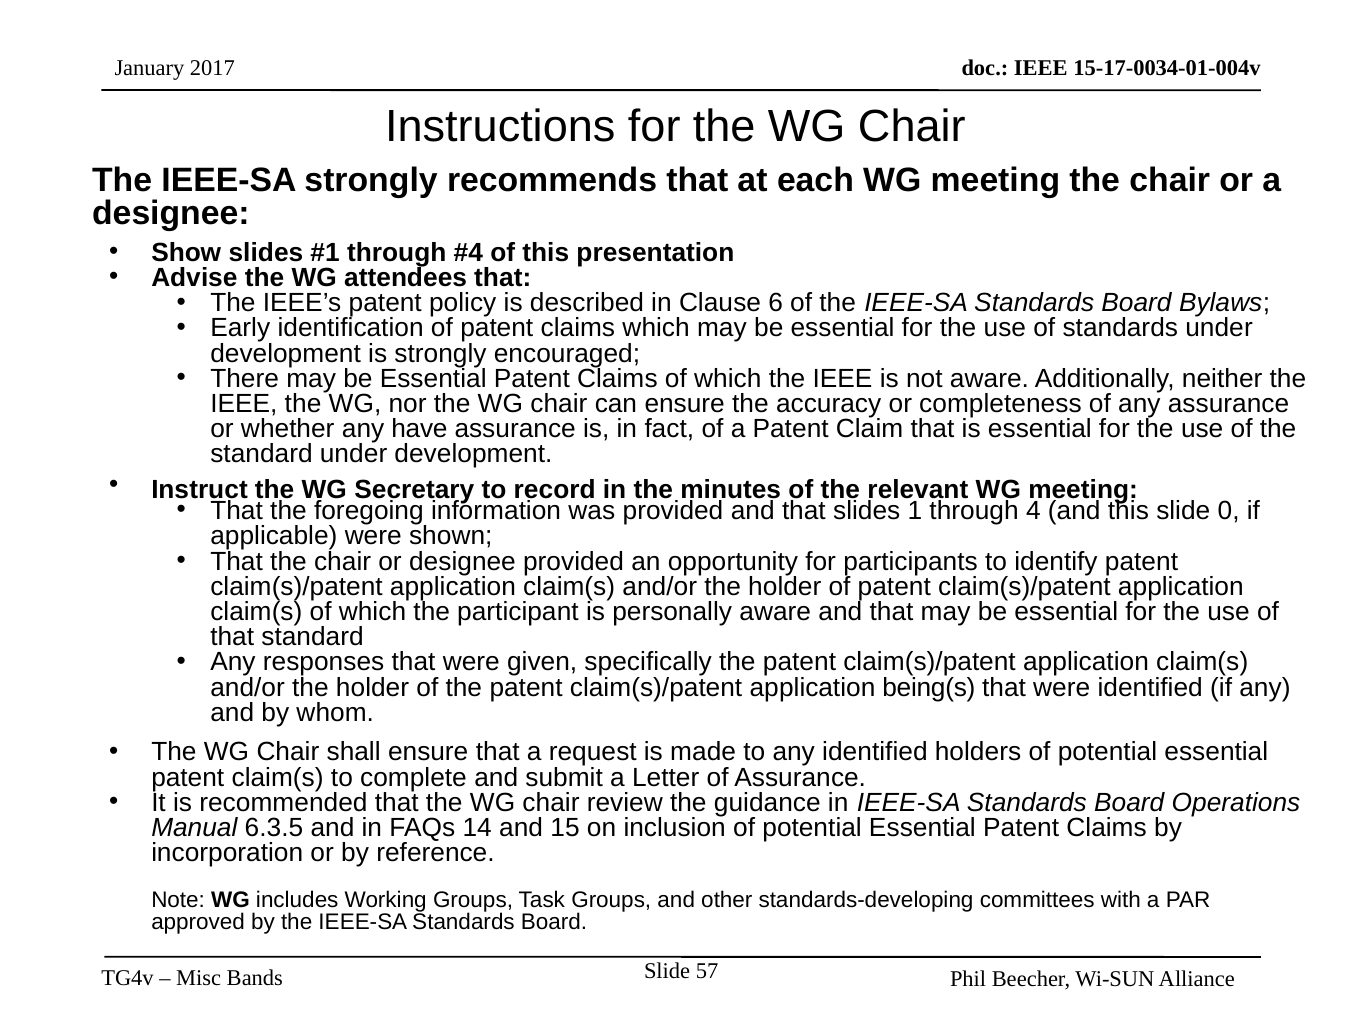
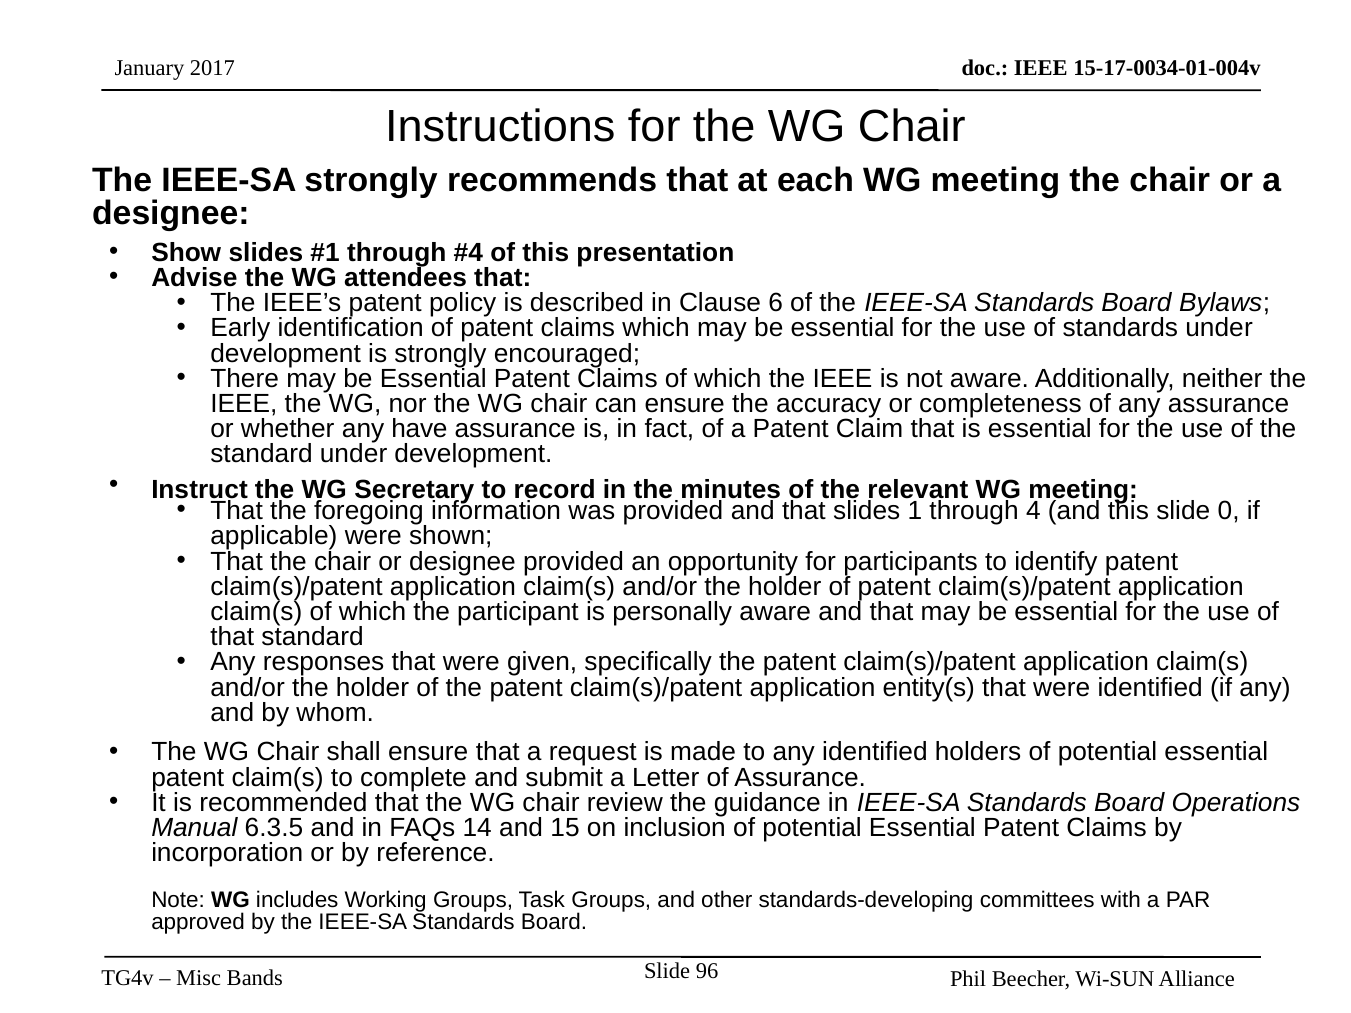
being(s: being(s -> entity(s
57: 57 -> 96
